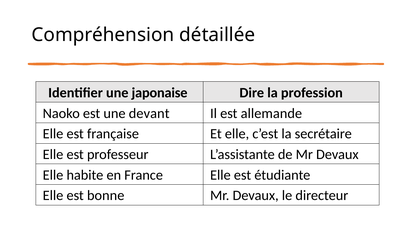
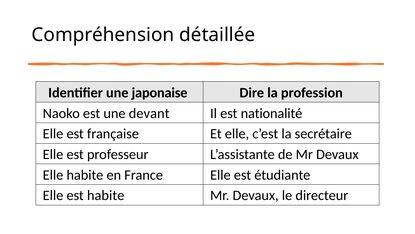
allemande: allemande -> nationalité
est bonne: bonne -> habite
